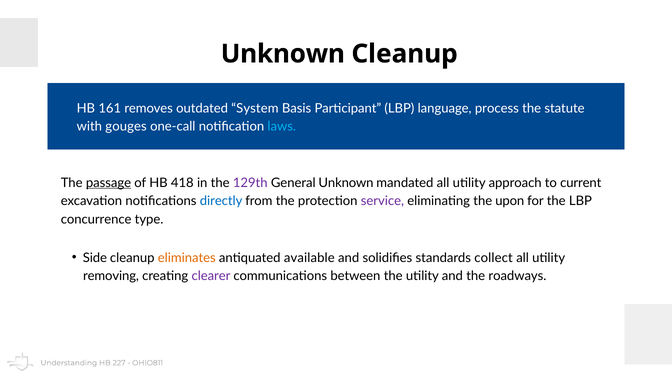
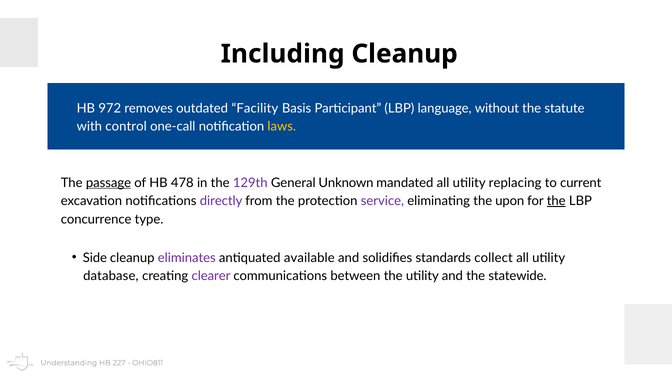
Unknown at (283, 54): Unknown -> Including
161: 161 -> 972
System: System -> Facility
process: process -> without
gouges: gouges -> control
laws colour: light blue -> yellow
418: 418 -> 478
approach: approach -> replacing
directly colour: blue -> purple
the at (556, 201) underline: none -> present
eliminates colour: orange -> purple
removing: removing -> database
roadways: roadways -> statewide
